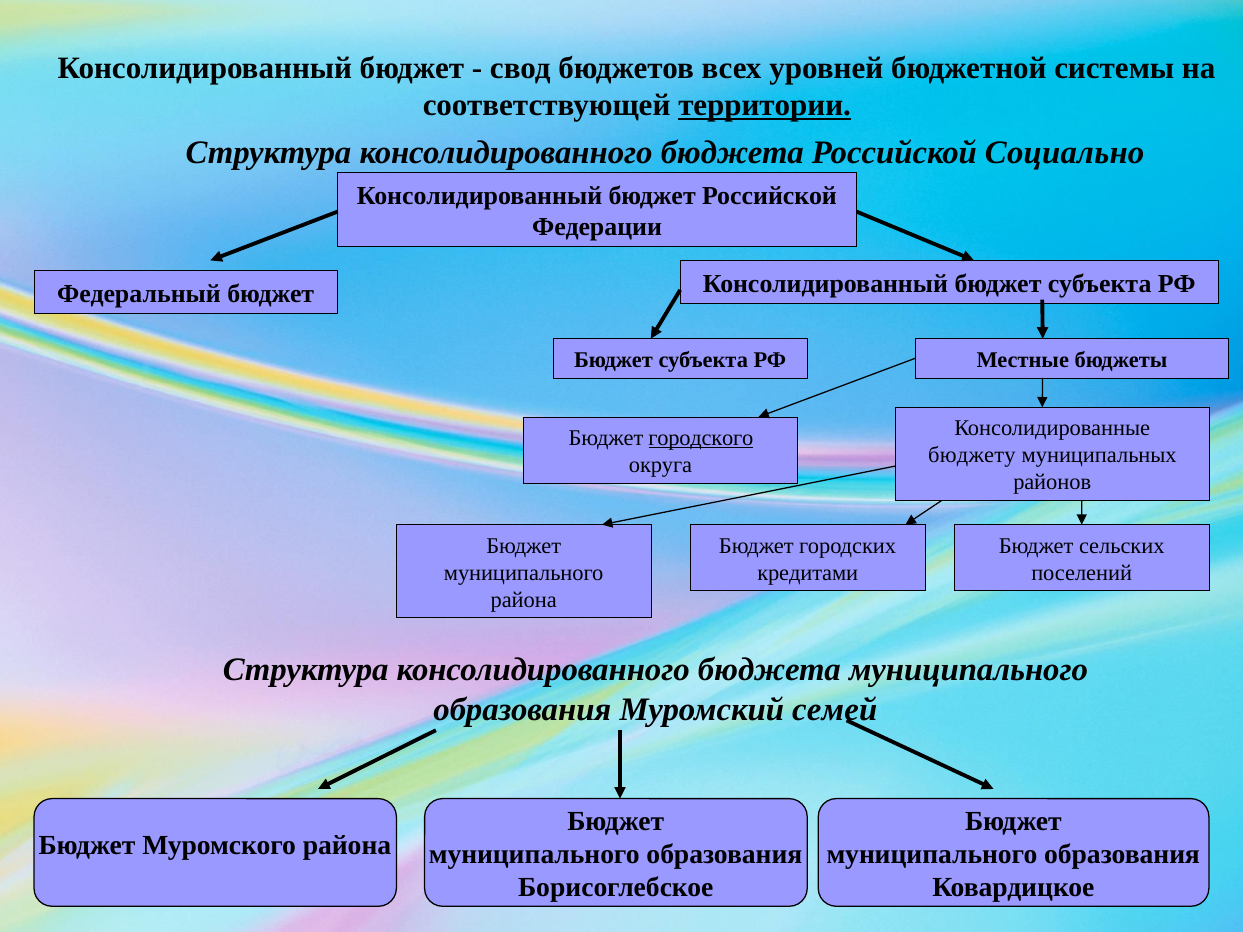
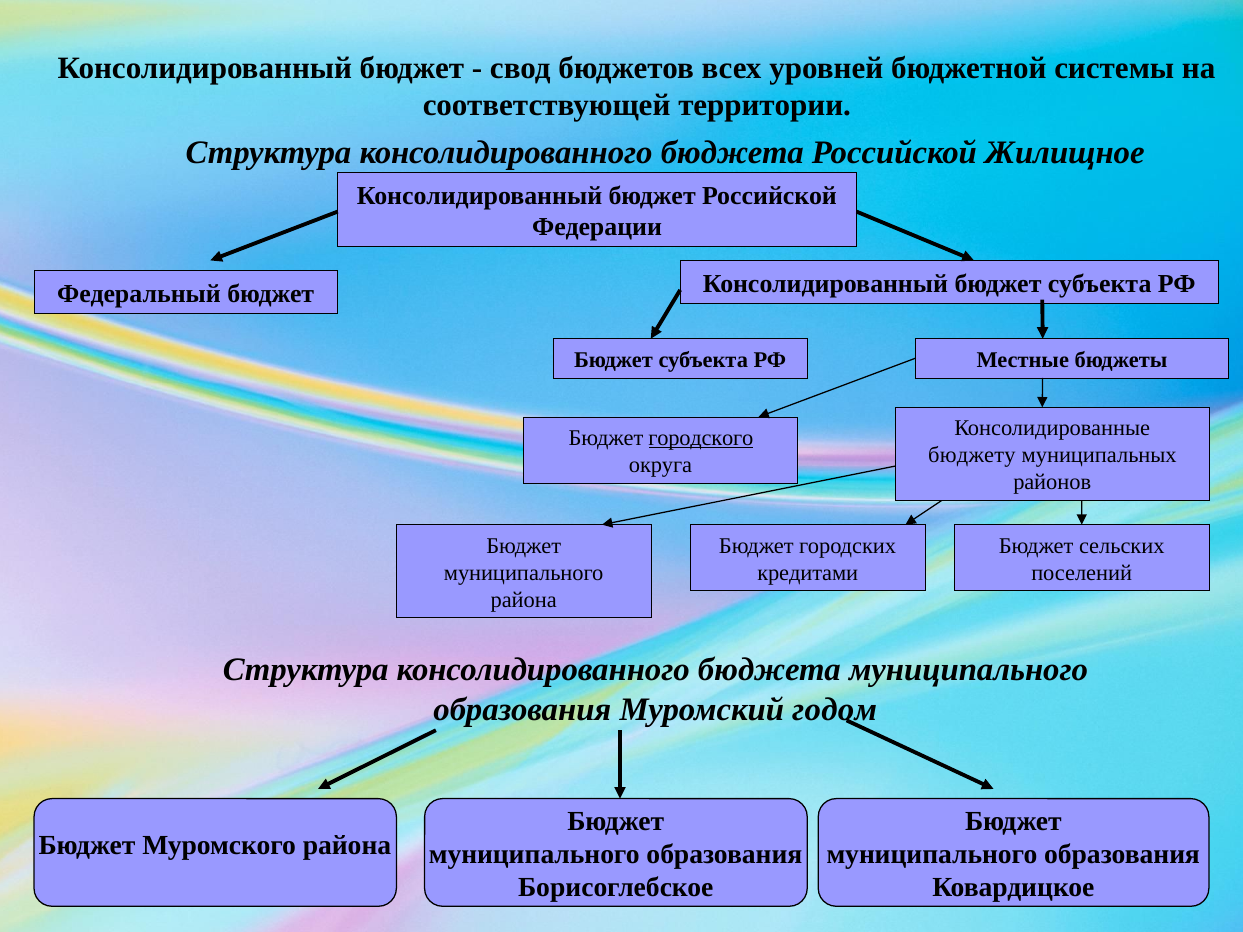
территории underline: present -> none
Социально: Социально -> Жилищное
семей: семей -> годом
